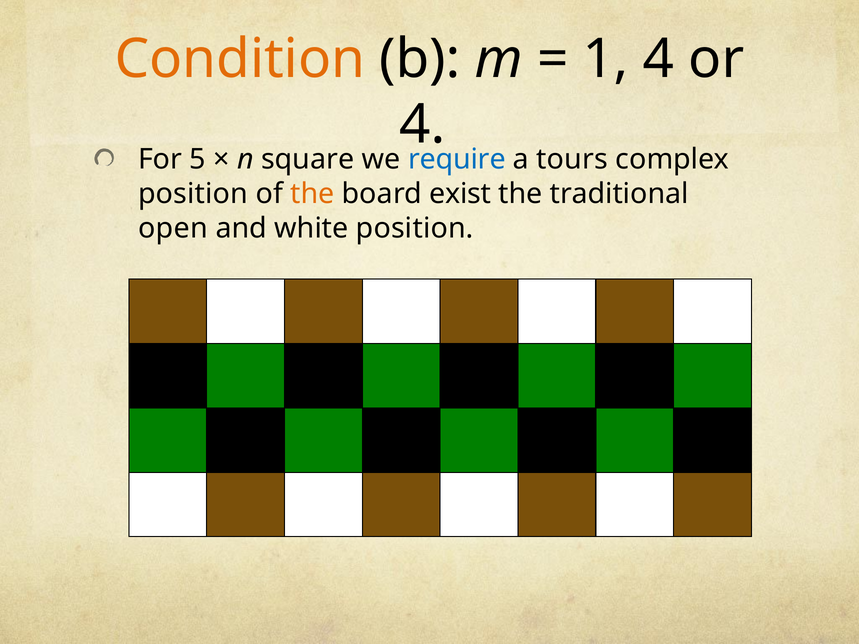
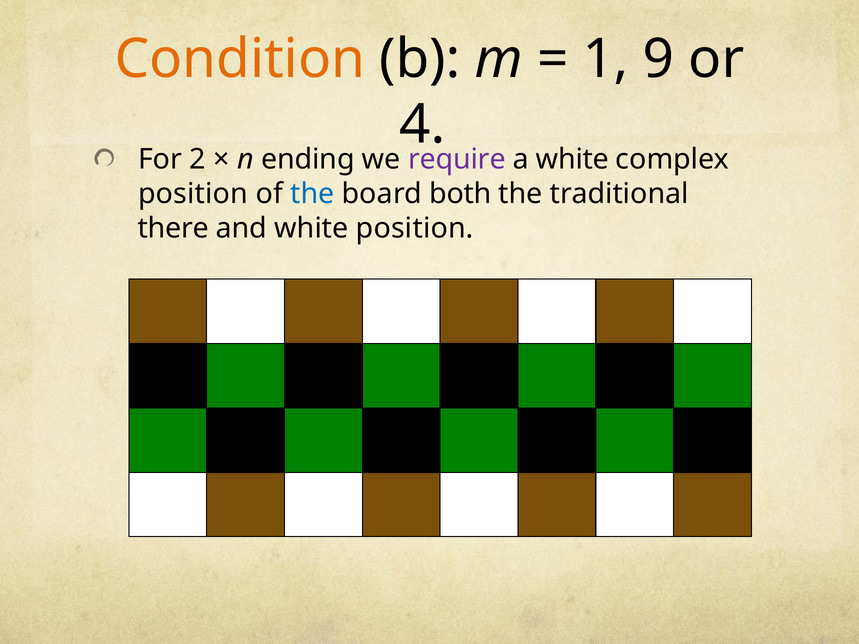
1 4: 4 -> 9
5: 5 -> 2
square: square -> ending
require colour: blue -> purple
a tours: tours -> white
the at (312, 194) colour: orange -> blue
exist: exist -> both
open: open -> there
